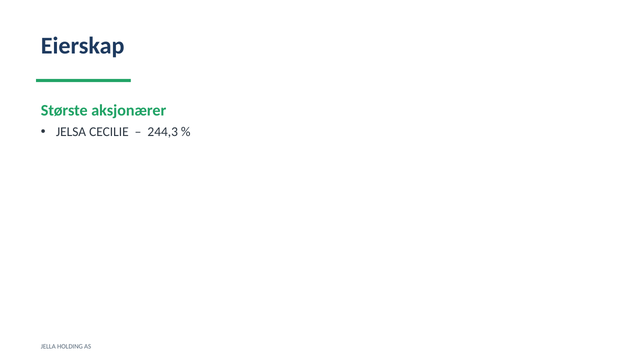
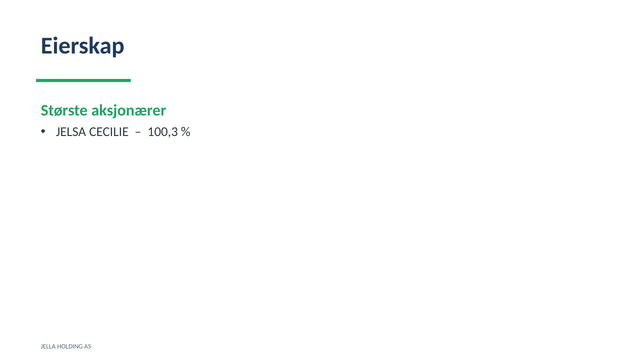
244,3: 244,3 -> 100,3
